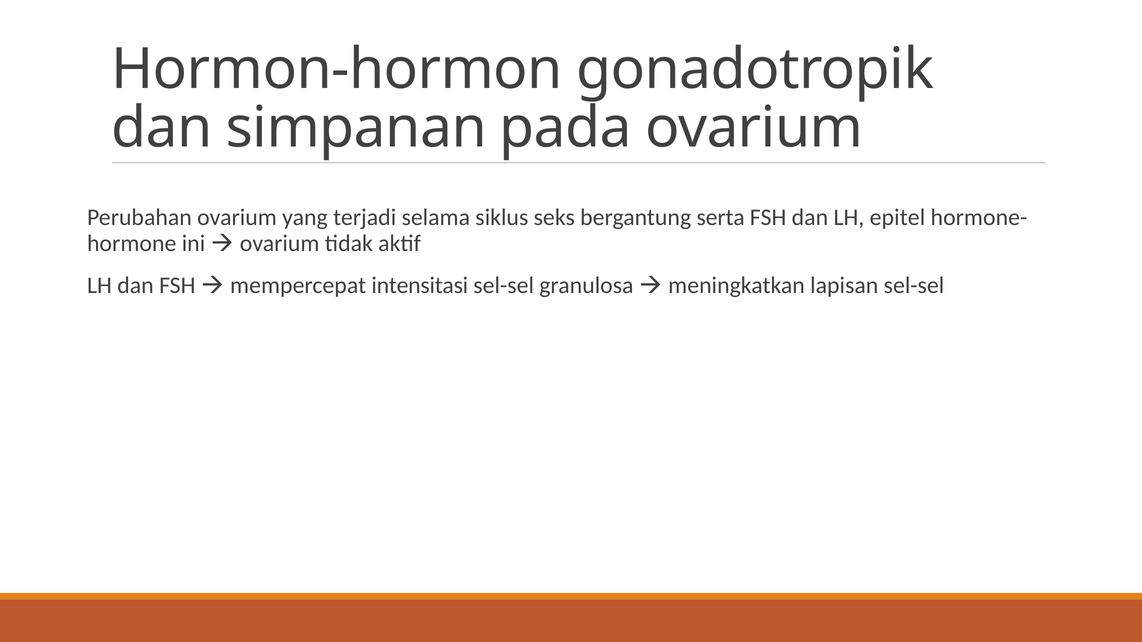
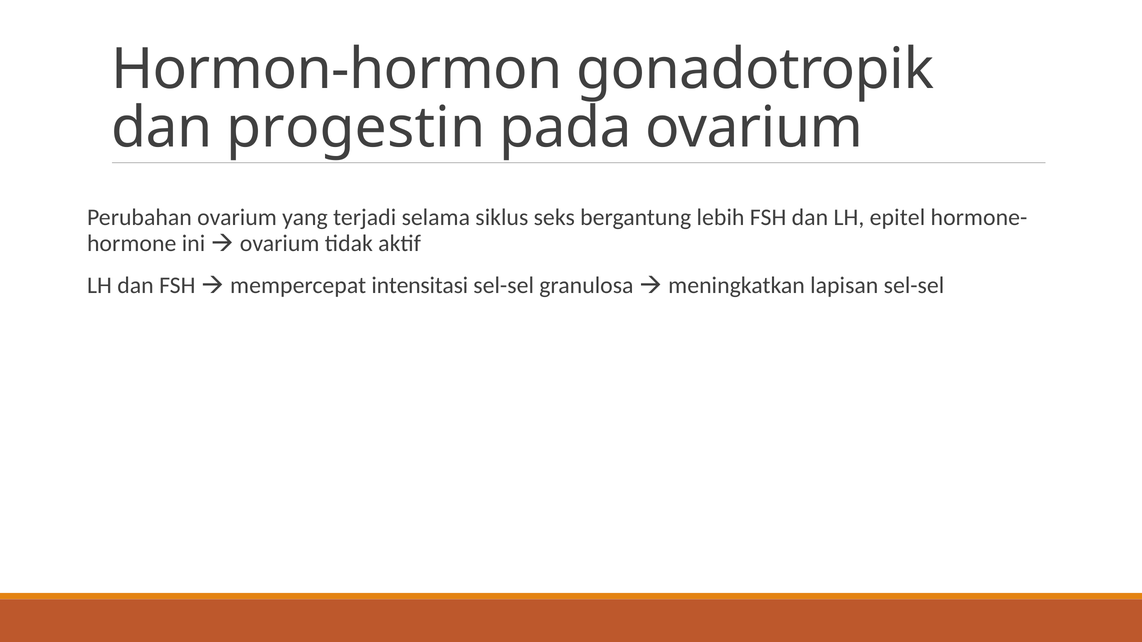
simpanan: simpanan -> progestin
serta: serta -> lebih
